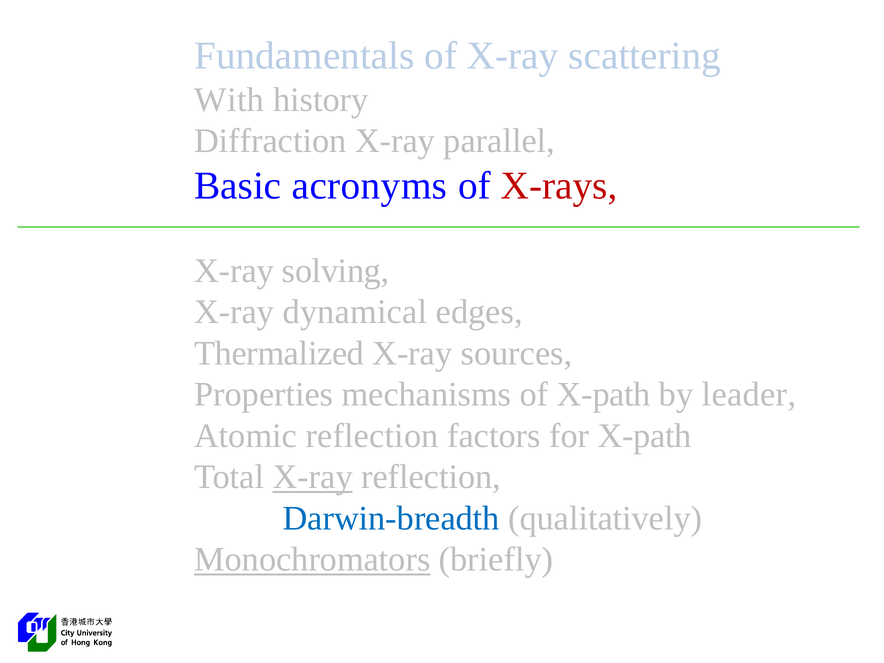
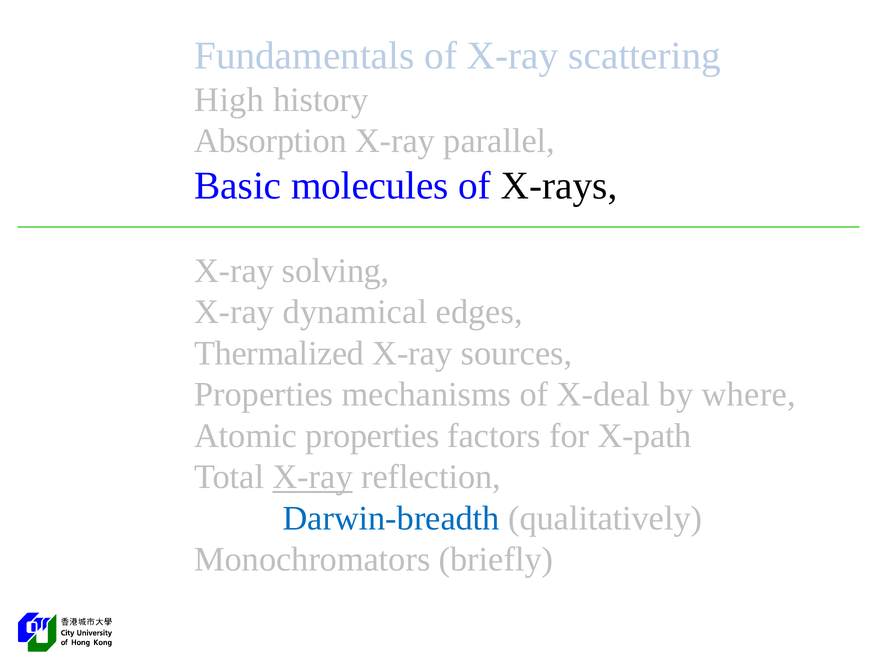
With: With -> High
Diffraction: Diffraction -> Absorption
acronyms: acronyms -> molecules
X-rays colour: red -> black
of X-path: X-path -> X-deal
leader: leader -> where
Atomic reflection: reflection -> properties
Monochromators underline: present -> none
